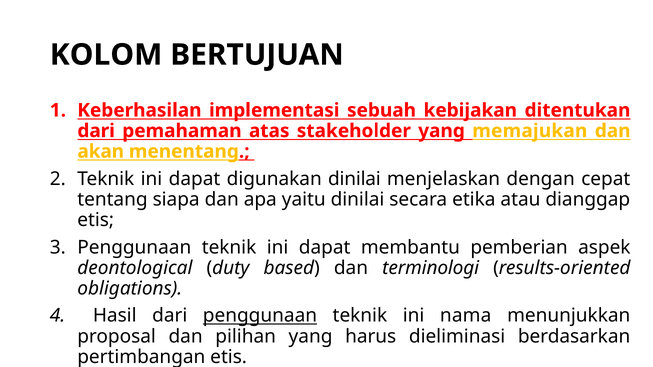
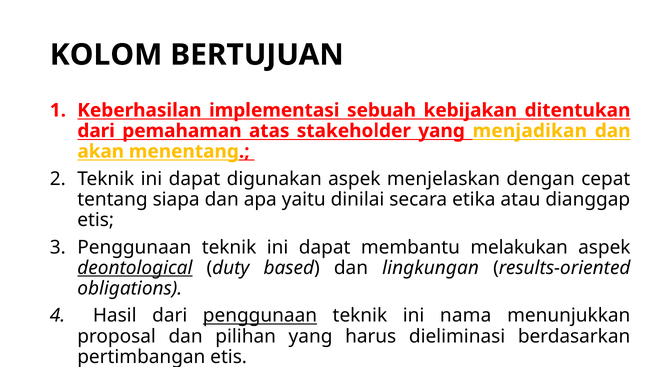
memajukan: memajukan -> menjadikan
digunakan dinilai: dinilai -> aspek
pemberian: pemberian -> melakukan
deontological underline: none -> present
terminologi: terminologi -> lingkungan
